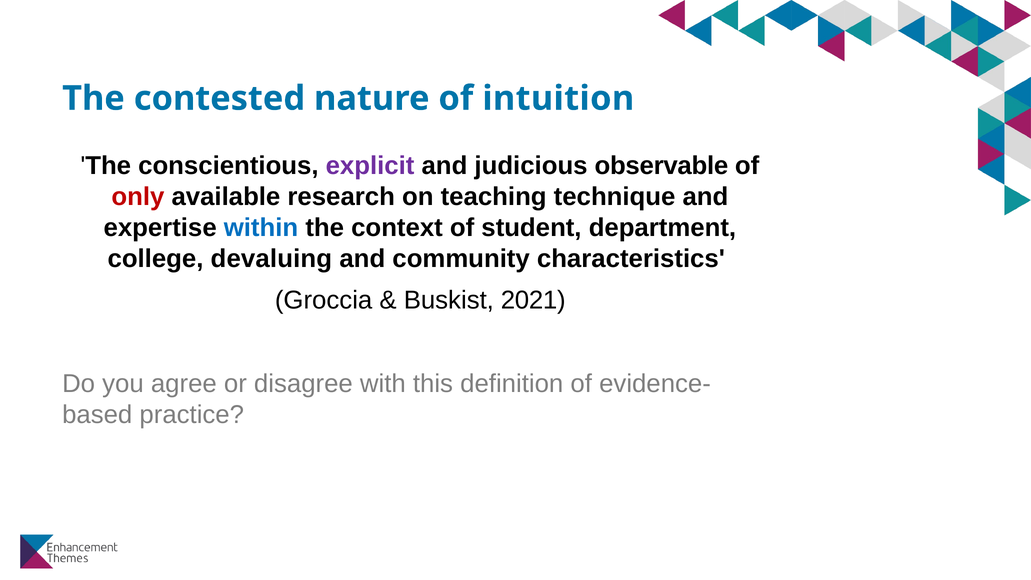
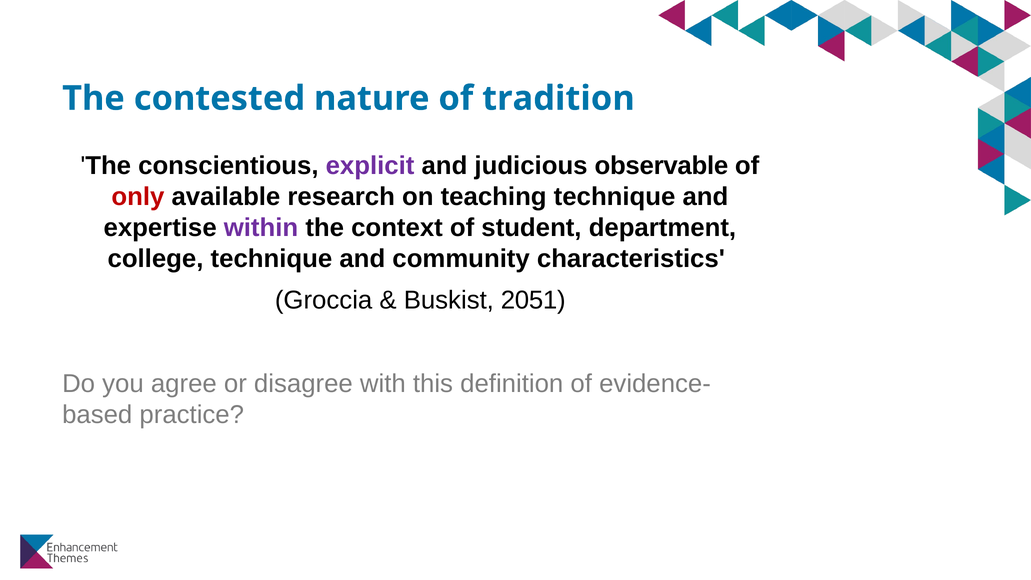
intuition: intuition -> tradition
within colour: blue -> purple
college devaluing: devaluing -> technique
2021: 2021 -> 2051
